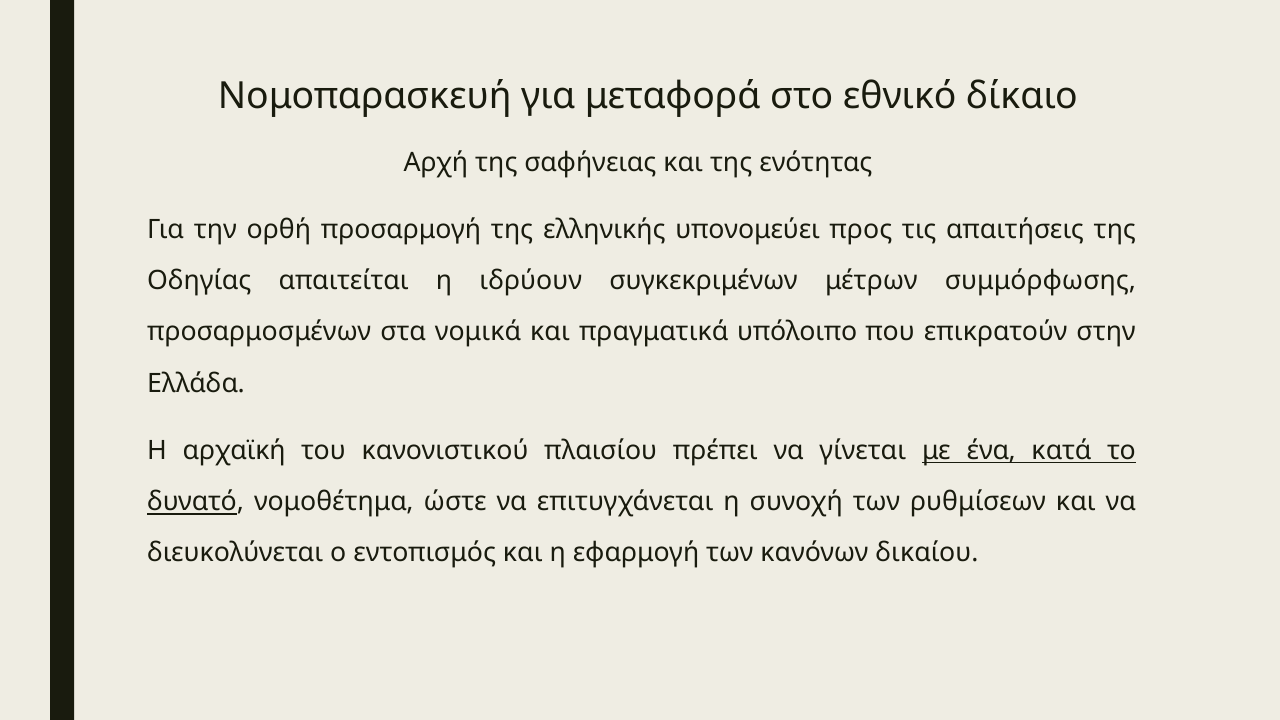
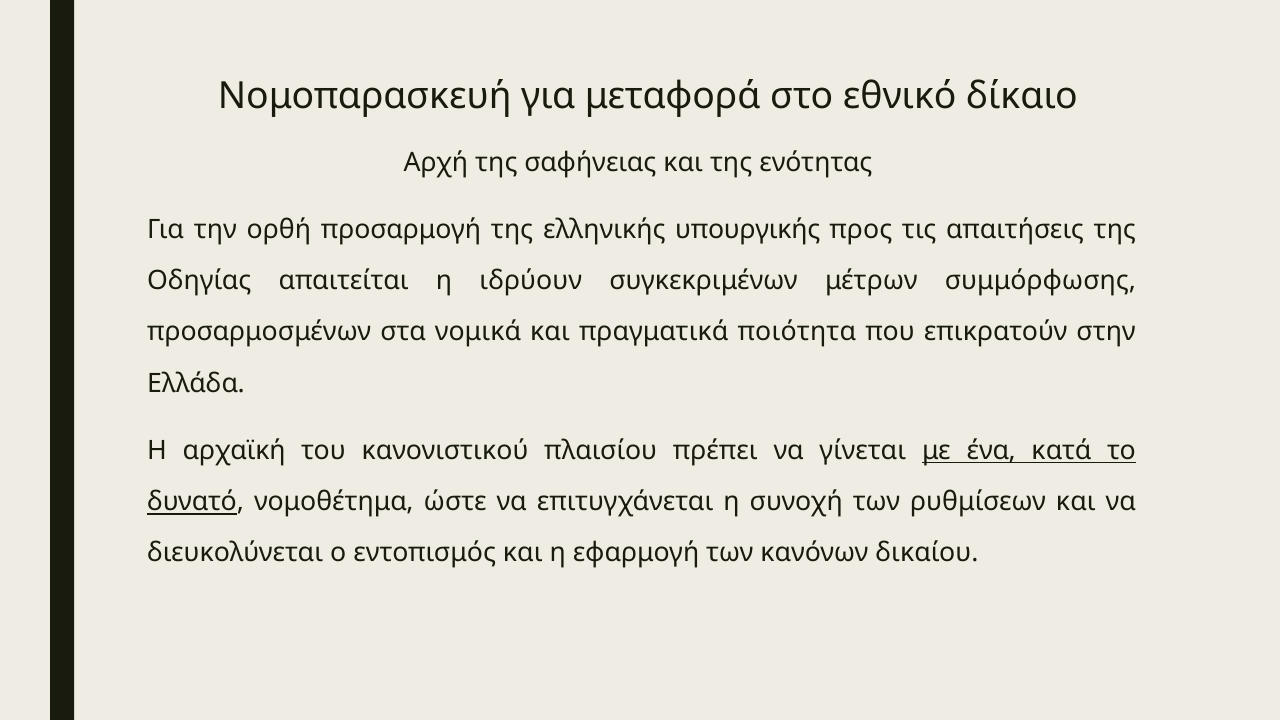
υπονομεύει: υπονομεύει -> υπουργικής
υπόλοιπο: υπόλοιπο -> ποιότητα
